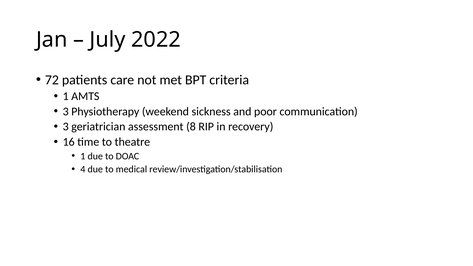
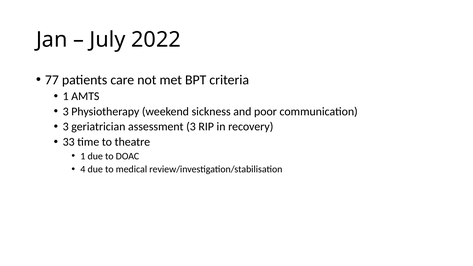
72: 72 -> 77
assessment 8: 8 -> 3
16: 16 -> 33
